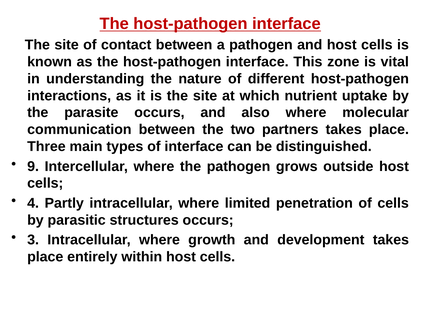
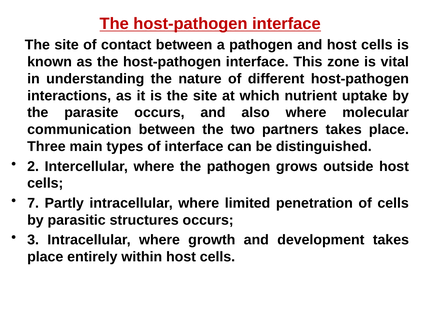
9: 9 -> 2
4: 4 -> 7
